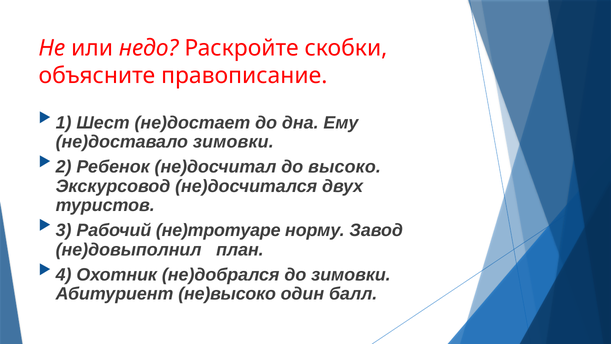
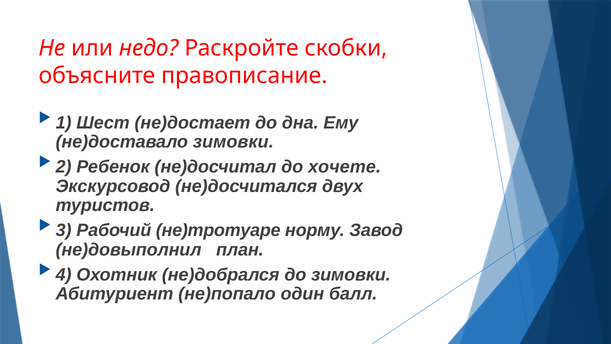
высоко: высоко -> хочете
не)высоко: не)высоко -> не)попало
